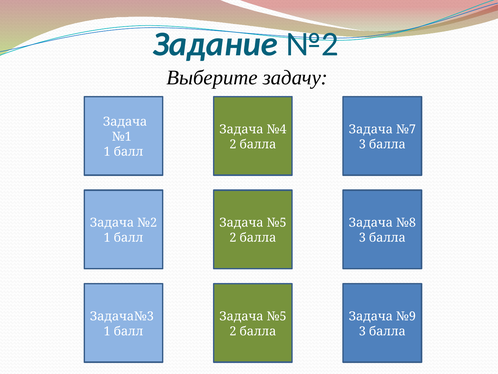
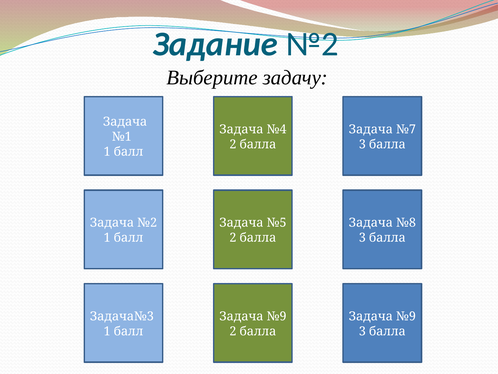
№5 at (277, 316): №5 -> №9
